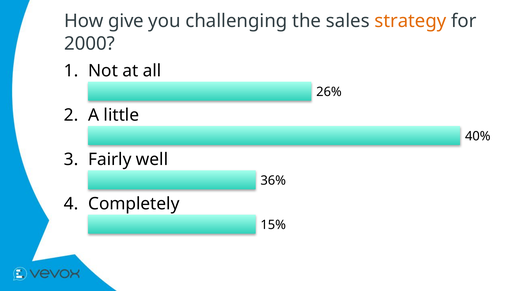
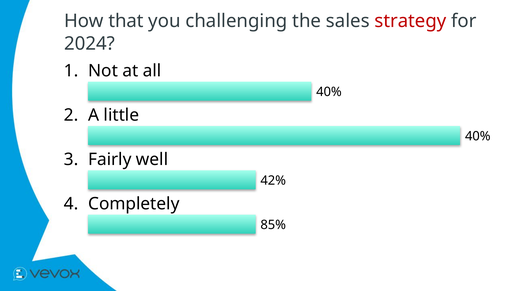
give: give -> that
strategy colour: orange -> red
2000: 2000 -> 2024
26% at (329, 92): 26% -> 40%
36%: 36% -> 42%
15%: 15% -> 85%
